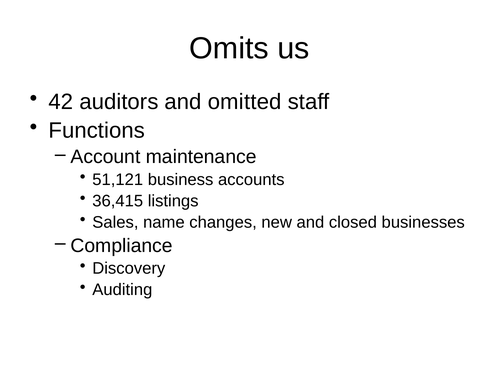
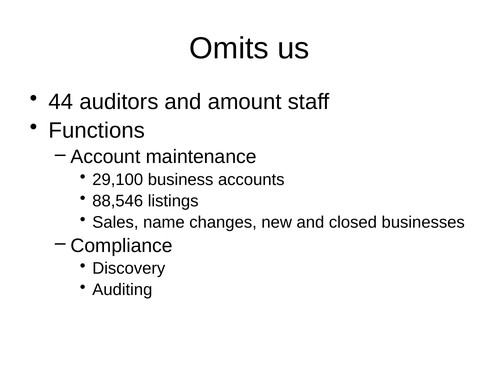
42: 42 -> 44
omitted: omitted -> amount
51,121: 51,121 -> 29,100
36,415: 36,415 -> 88,546
